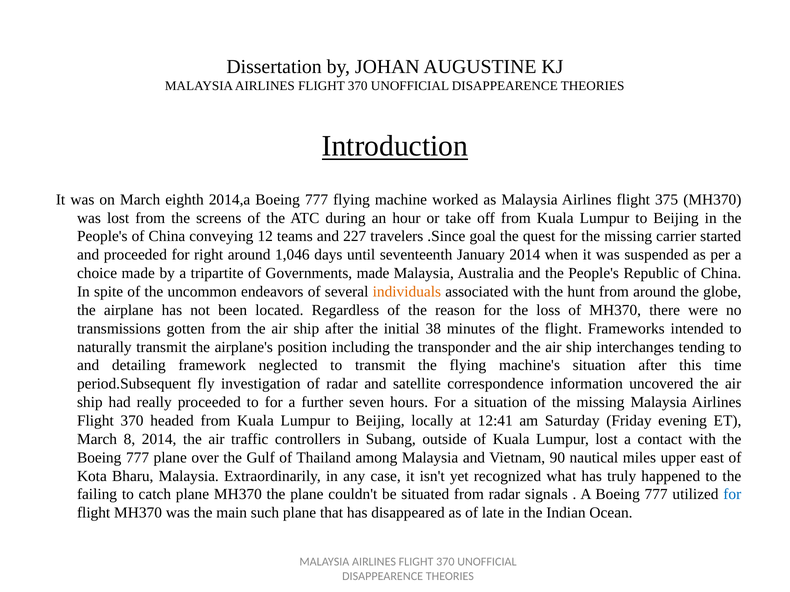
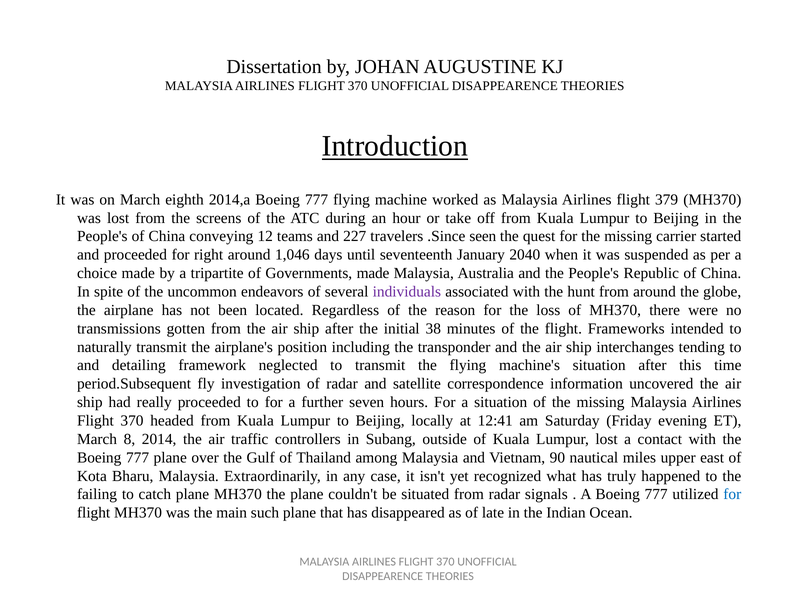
375: 375 -> 379
goal: goal -> seen
January 2014: 2014 -> 2040
individuals colour: orange -> purple
